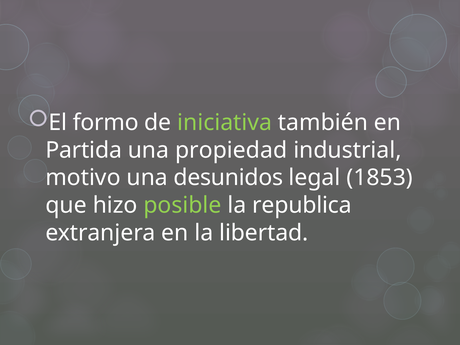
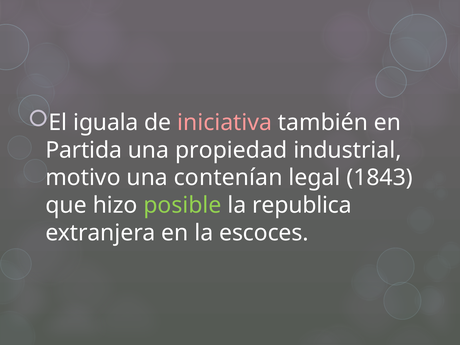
formo: formo -> iguala
iniciativa colour: light green -> pink
desunidos: desunidos -> contenían
1853: 1853 -> 1843
libertad: libertad -> escoces
